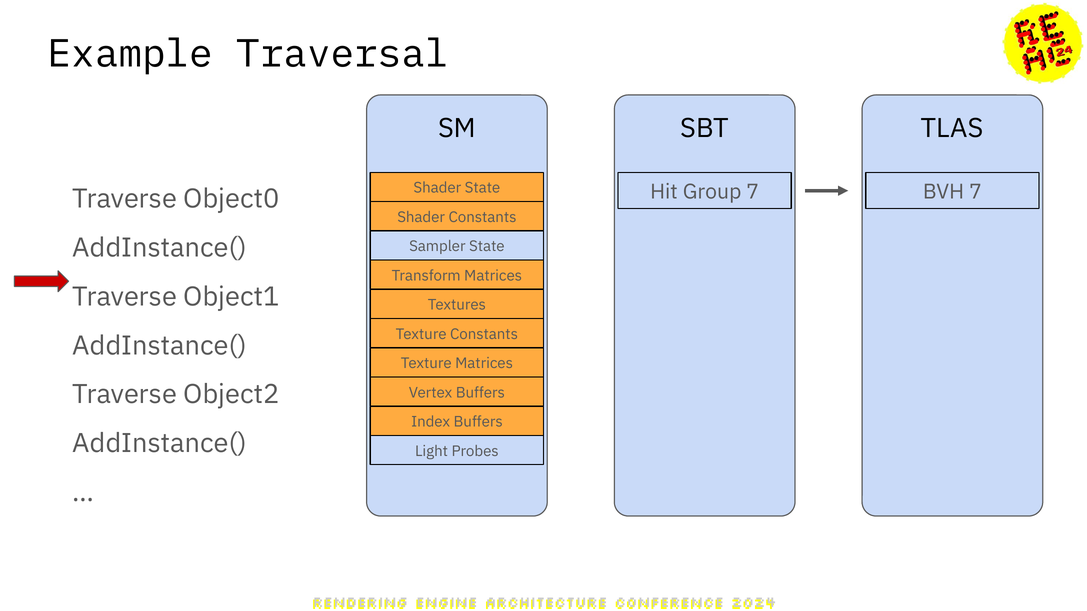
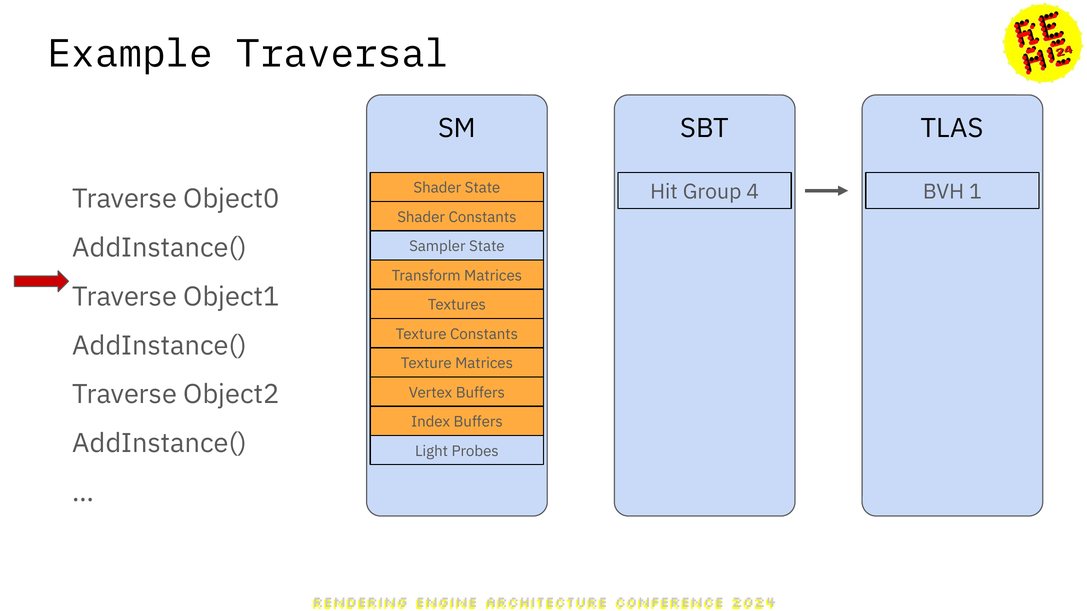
Group 7: 7 -> 4
BVH 7: 7 -> 1
